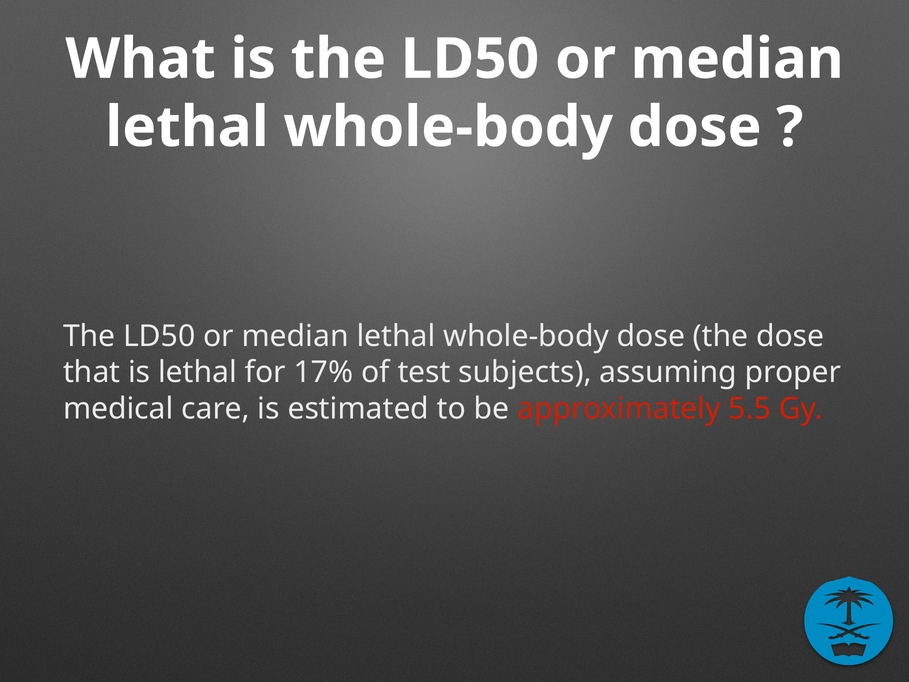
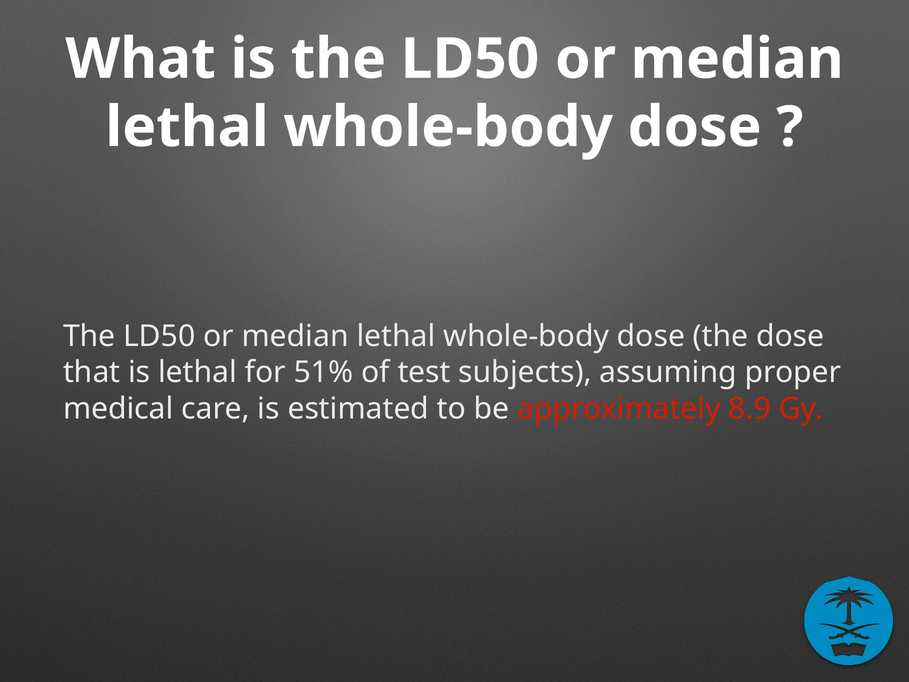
17%: 17% -> 51%
5.5: 5.5 -> 8.9
